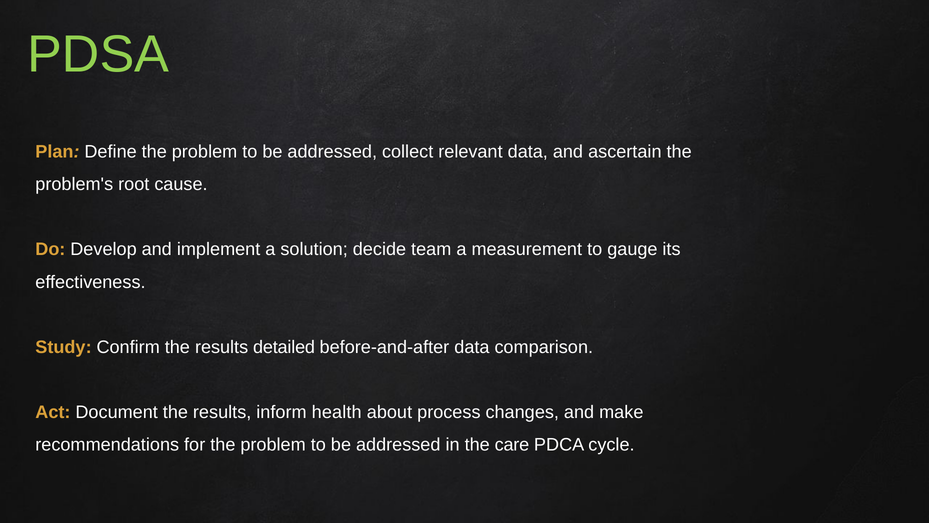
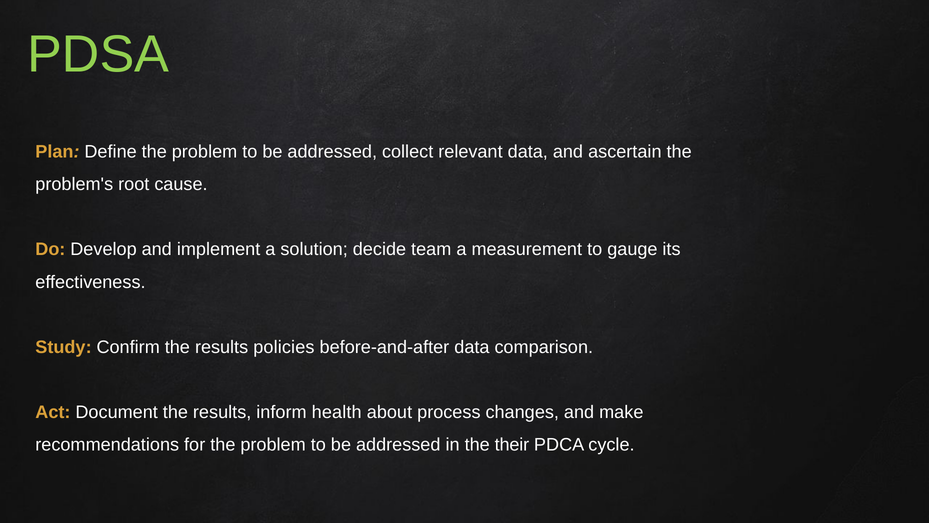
detailed: detailed -> policies
care: care -> their
